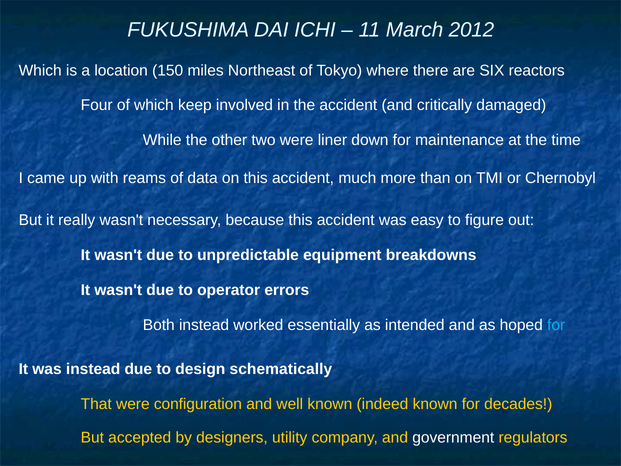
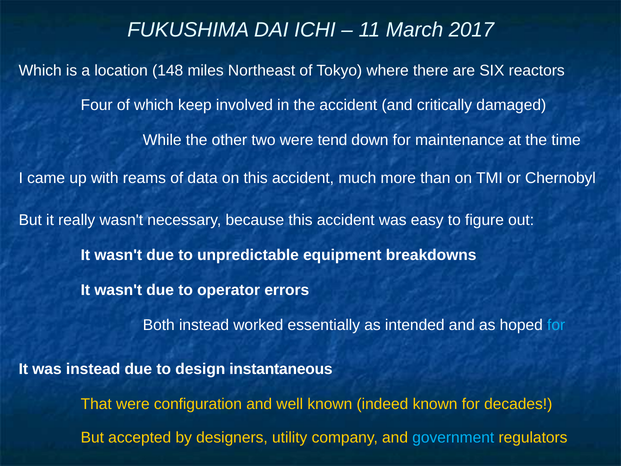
2012: 2012 -> 2017
150: 150 -> 148
liner: liner -> tend
schematically: schematically -> instantaneous
government colour: white -> light blue
